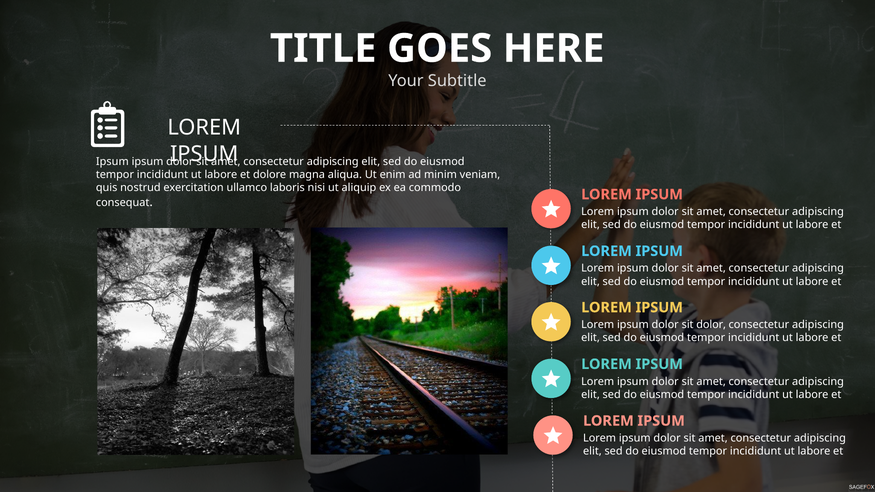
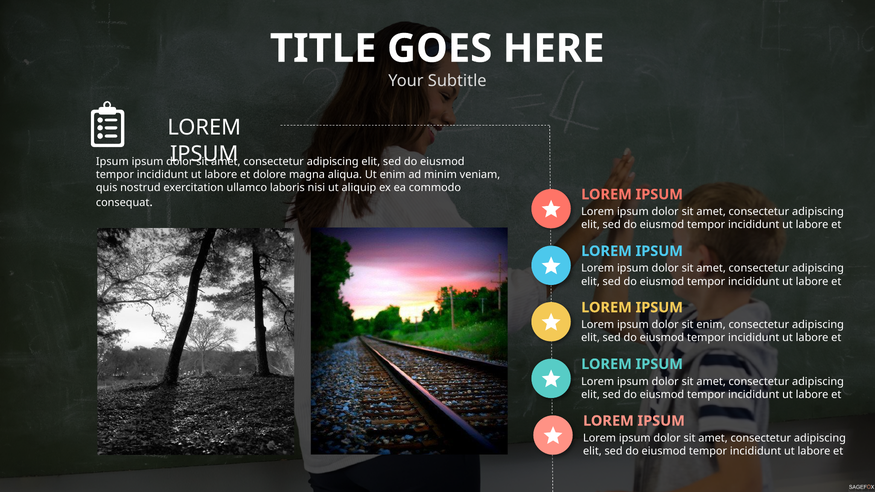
sit dolor: dolor -> enim
